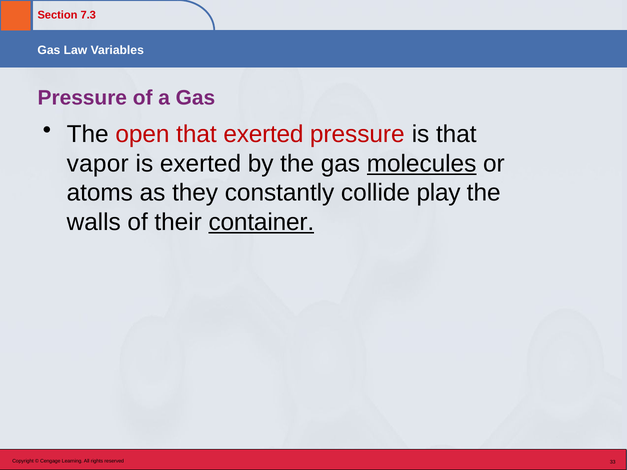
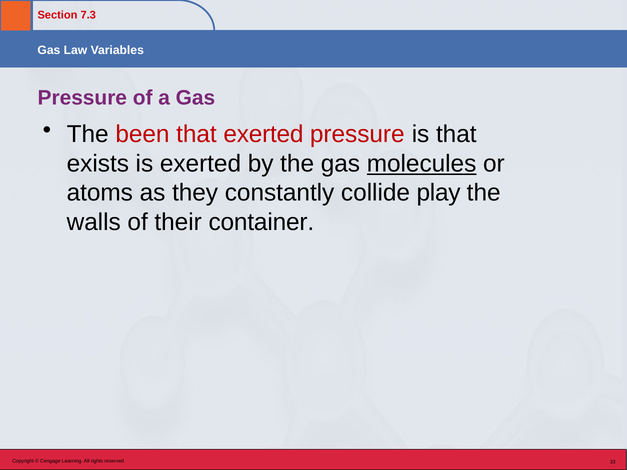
open: open -> been
vapor: vapor -> exists
container underline: present -> none
